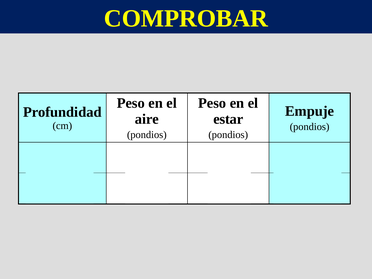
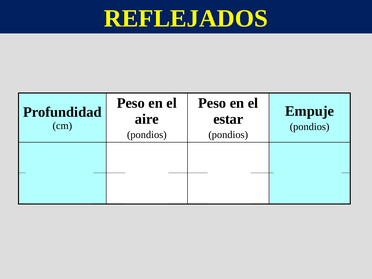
COMPROBAR: COMPROBAR -> REFLEJADOS
